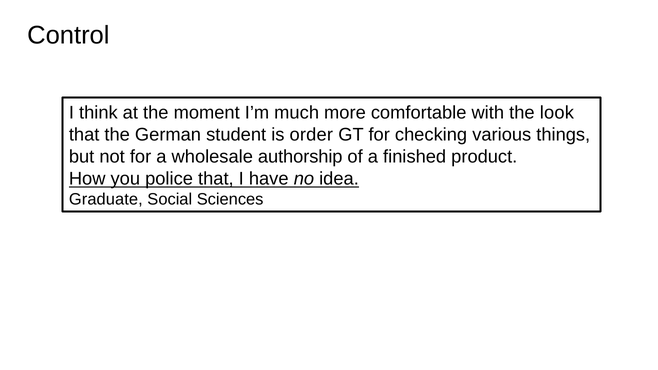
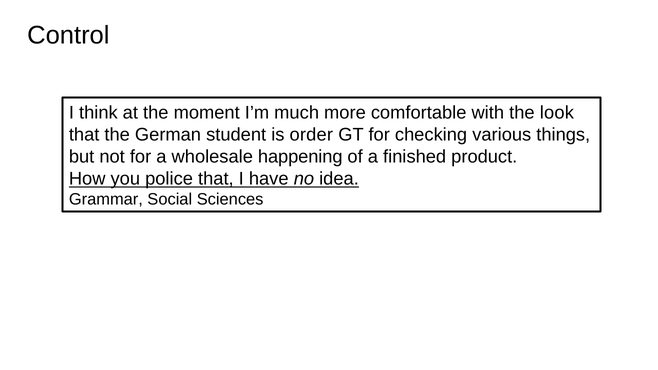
authorship: authorship -> happening
Graduate: Graduate -> Grammar
